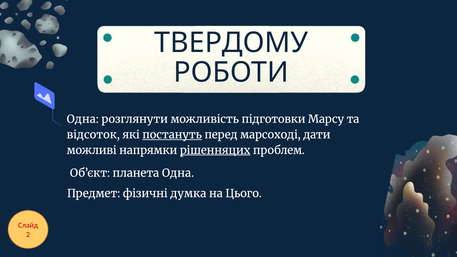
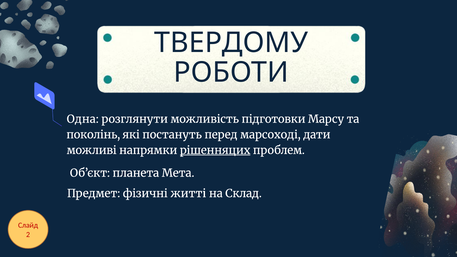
відсоток: відсоток -> поколінь
постануть underline: present -> none
планета Одна: Одна -> Мета
думка: думка -> житті
Цього: Цього -> Склад
